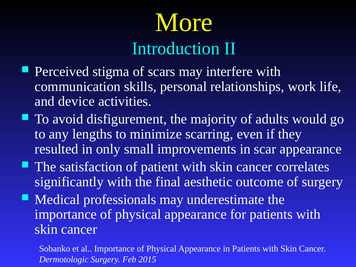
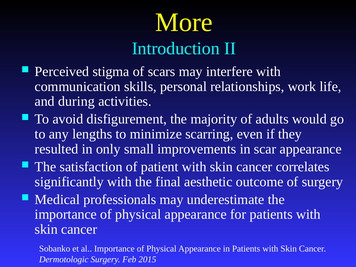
device: device -> during
